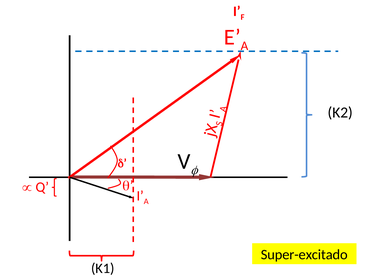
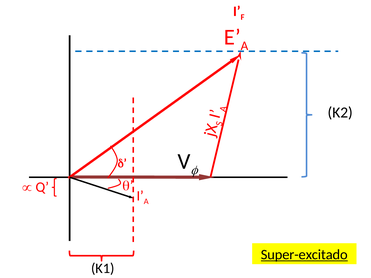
Super-excitado underline: none -> present
